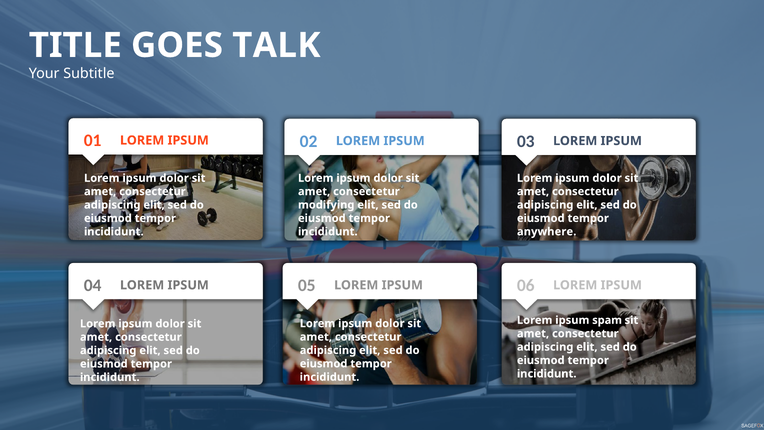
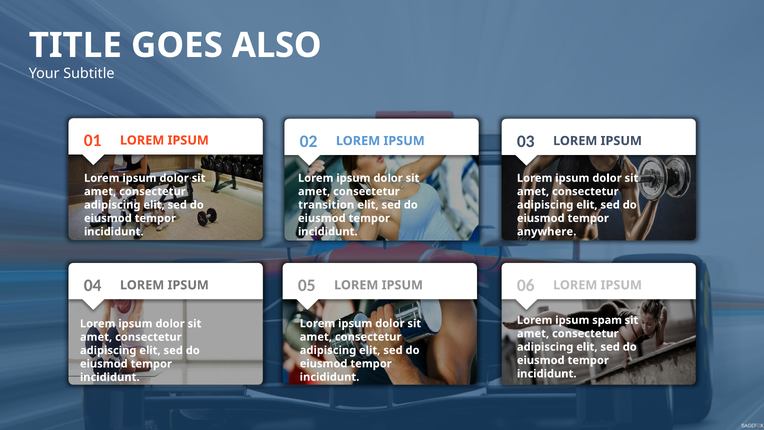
TALK: TALK -> ALSO
modifying: modifying -> transition
